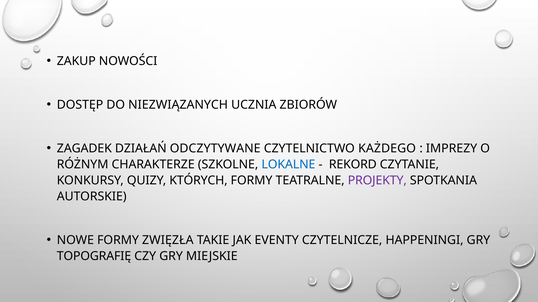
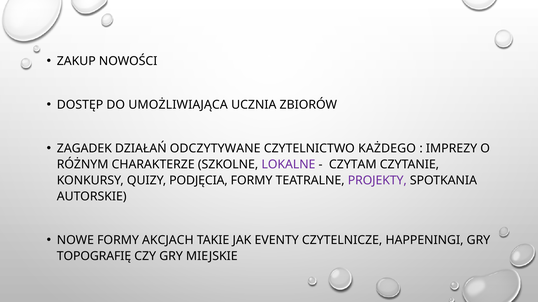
NIEZWIĄZANYCH: NIEZWIĄZANYCH -> UMOŻLIWIAJĄCA
LOKALNE colour: blue -> purple
REKORD: REKORD -> CZYTAM
KTÓRYCH: KTÓRYCH -> PODJĘCIA
ZWIĘZŁA: ZWIĘZŁA -> AKCJACH
